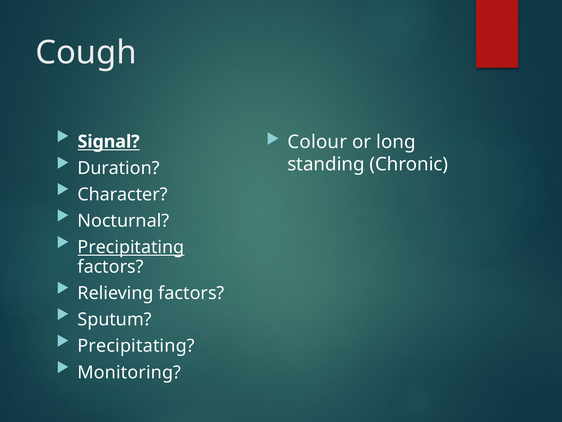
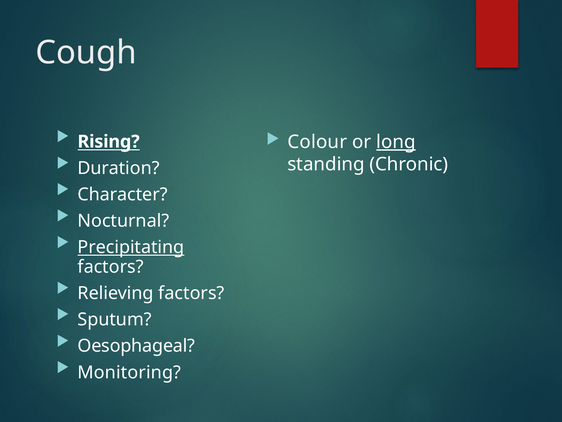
Signal: Signal -> Rising
long underline: none -> present
Precipitating at (136, 346): Precipitating -> Oesophageal
